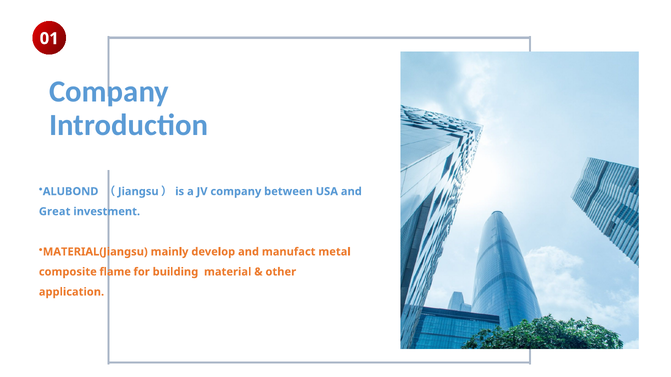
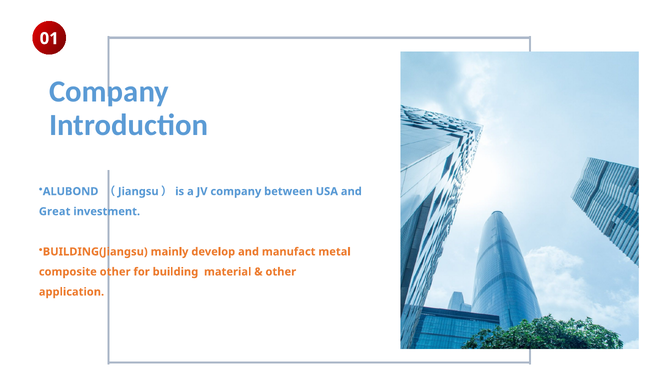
MATERIAL(Jiangsu: MATERIAL(Jiangsu -> BUILDING(Jiangsu
composite flame: flame -> other
